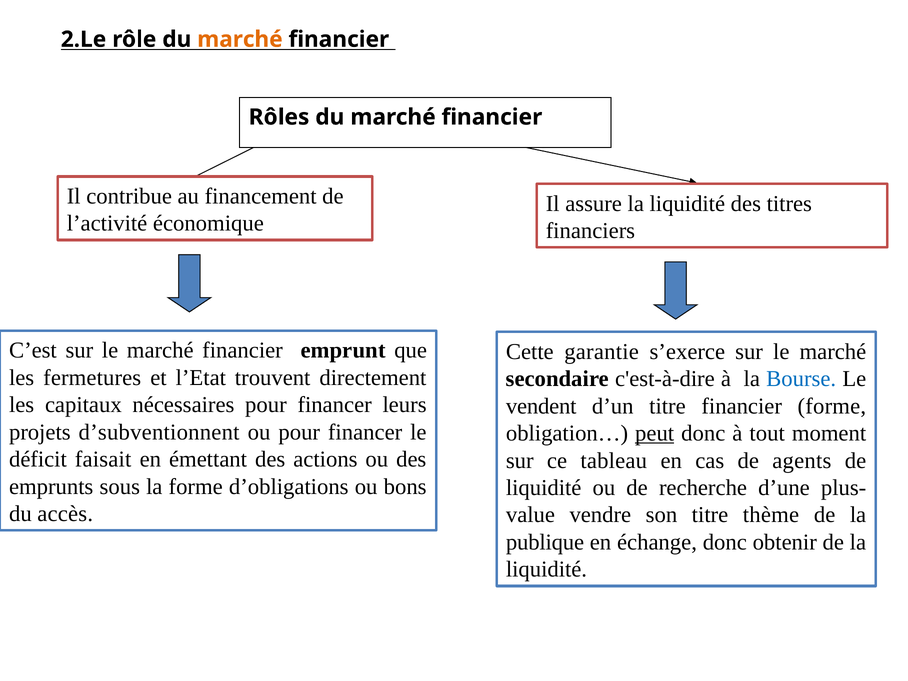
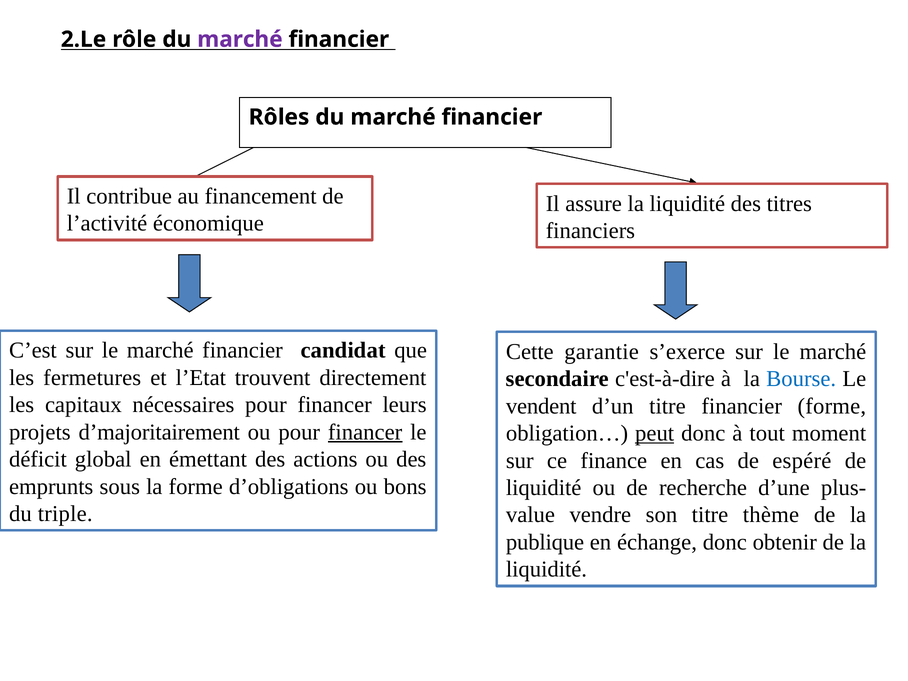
marché at (240, 39) colour: orange -> purple
emprunt: emprunt -> candidat
d’subventionnent: d’subventionnent -> d’majoritairement
financer at (365, 432) underline: none -> present
faisait: faisait -> global
tableau: tableau -> finance
agents: agents -> espéré
accès: accès -> triple
